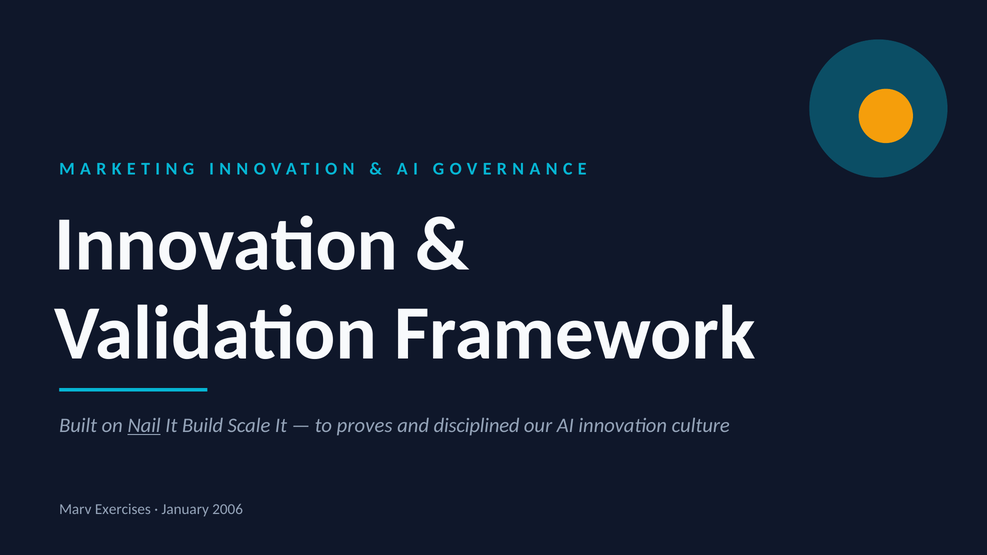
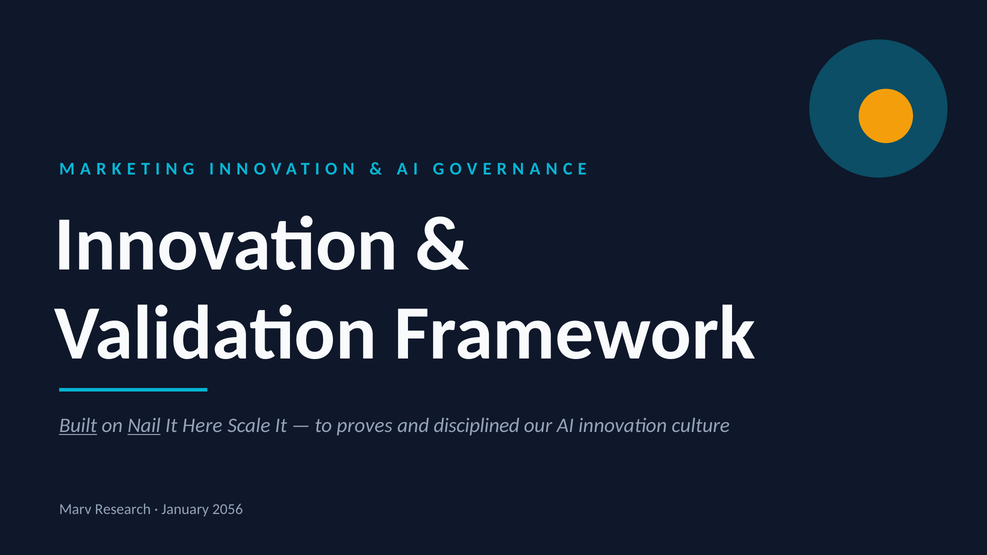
Built underline: none -> present
Build: Build -> Here
Exercises: Exercises -> Research
2006: 2006 -> 2056
